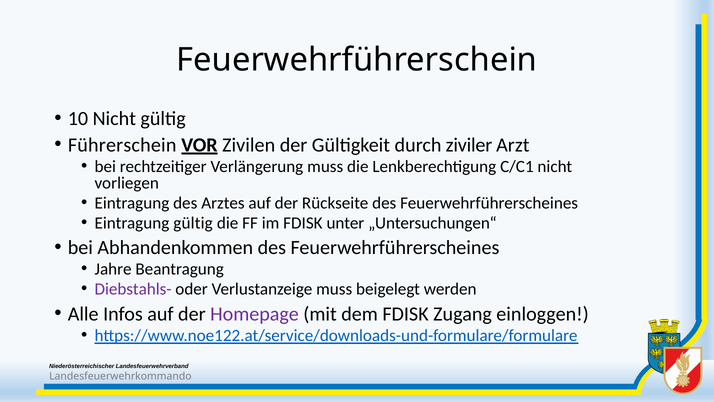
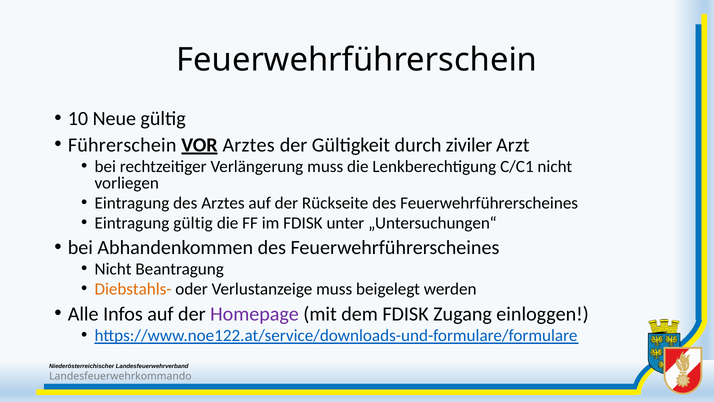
10 Nicht: Nicht -> Neue
VOR Zivilen: Zivilen -> Arztes
Jahre at (113, 269): Jahre -> Nicht
Diebstahls- colour: purple -> orange
